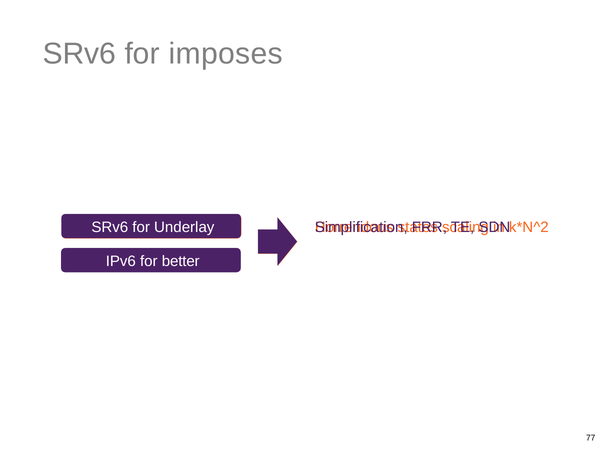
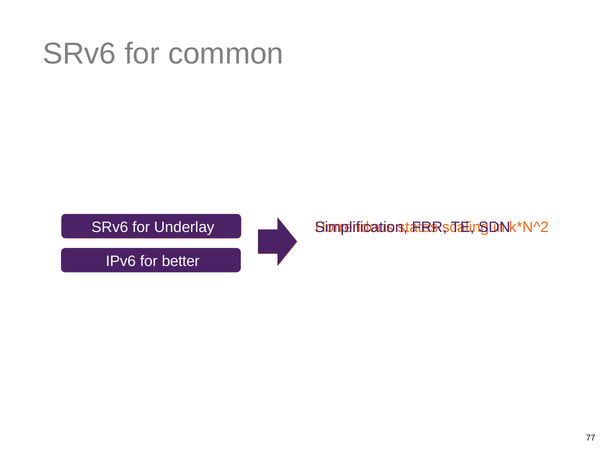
imposes: imposes -> common
